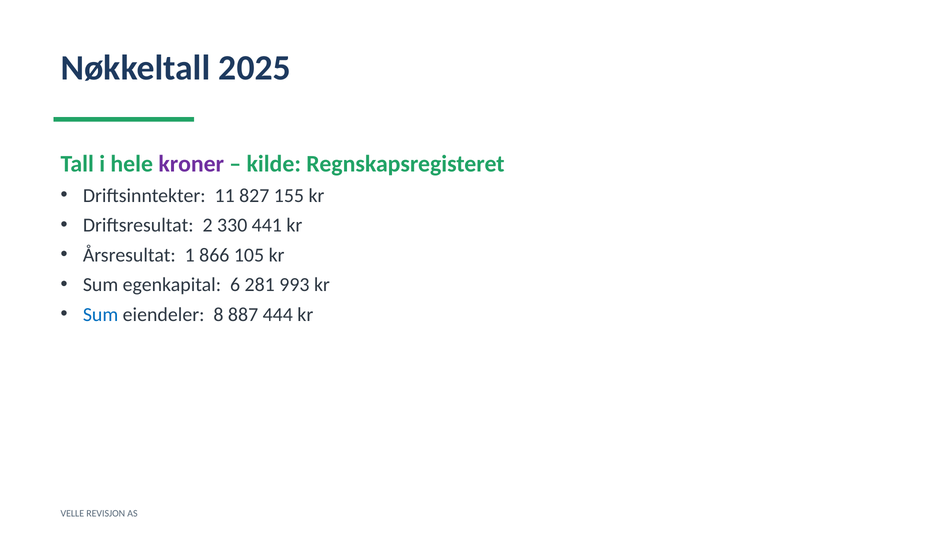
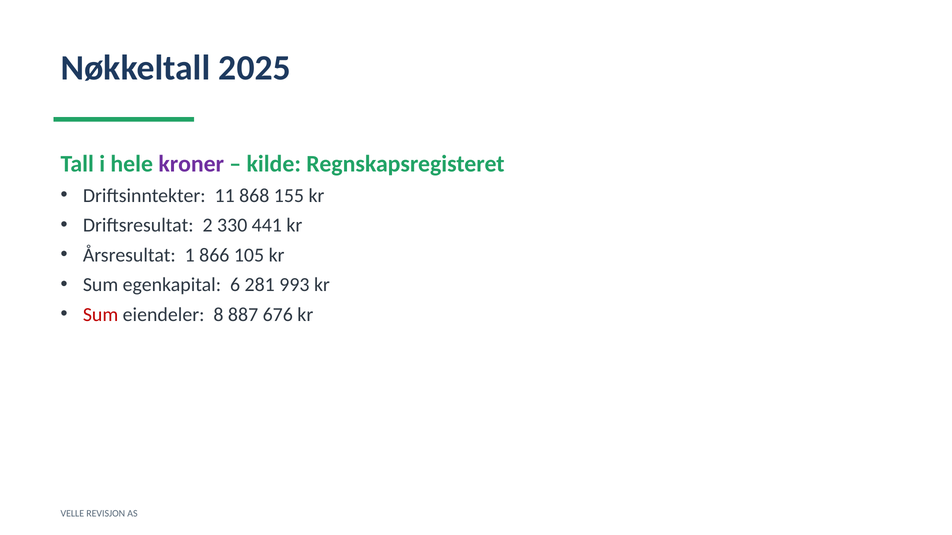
827: 827 -> 868
Sum at (101, 315) colour: blue -> red
444: 444 -> 676
